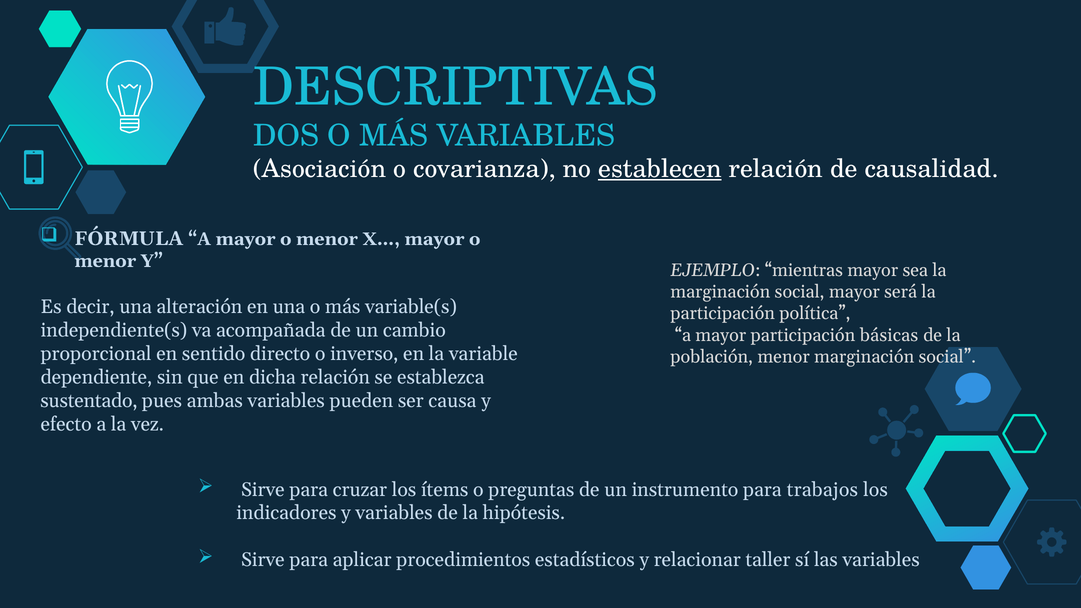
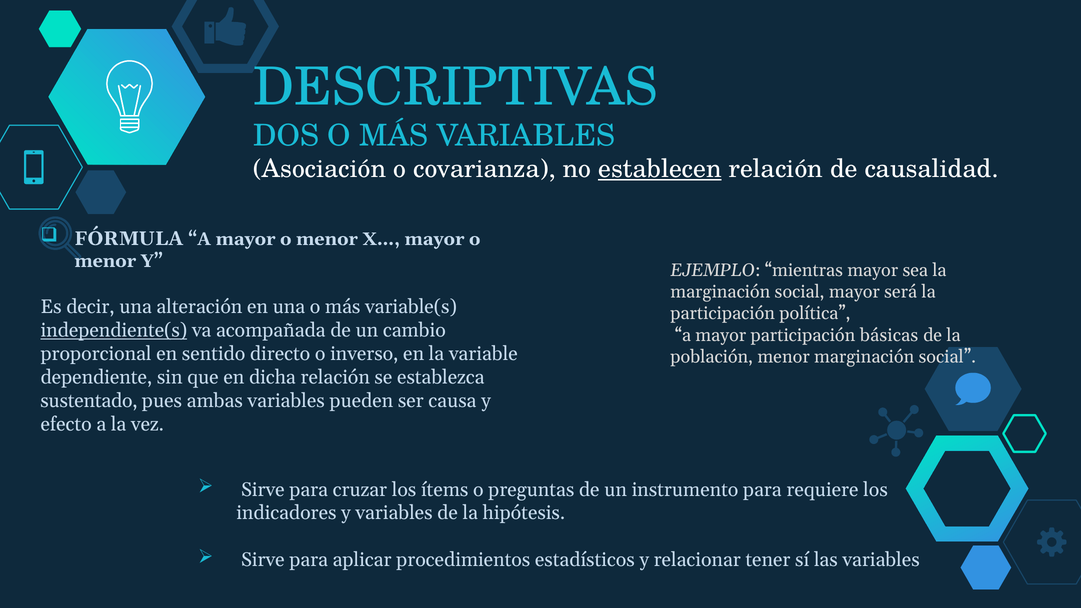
independiente(s underline: none -> present
trabajos: trabajos -> requiere
taller: taller -> tener
